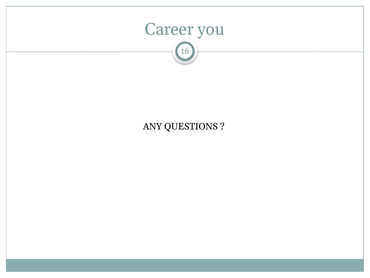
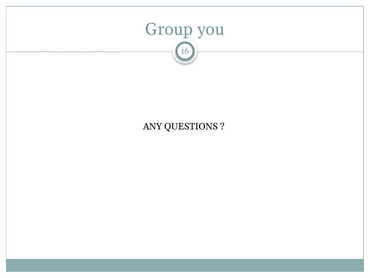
Career: Career -> Group
